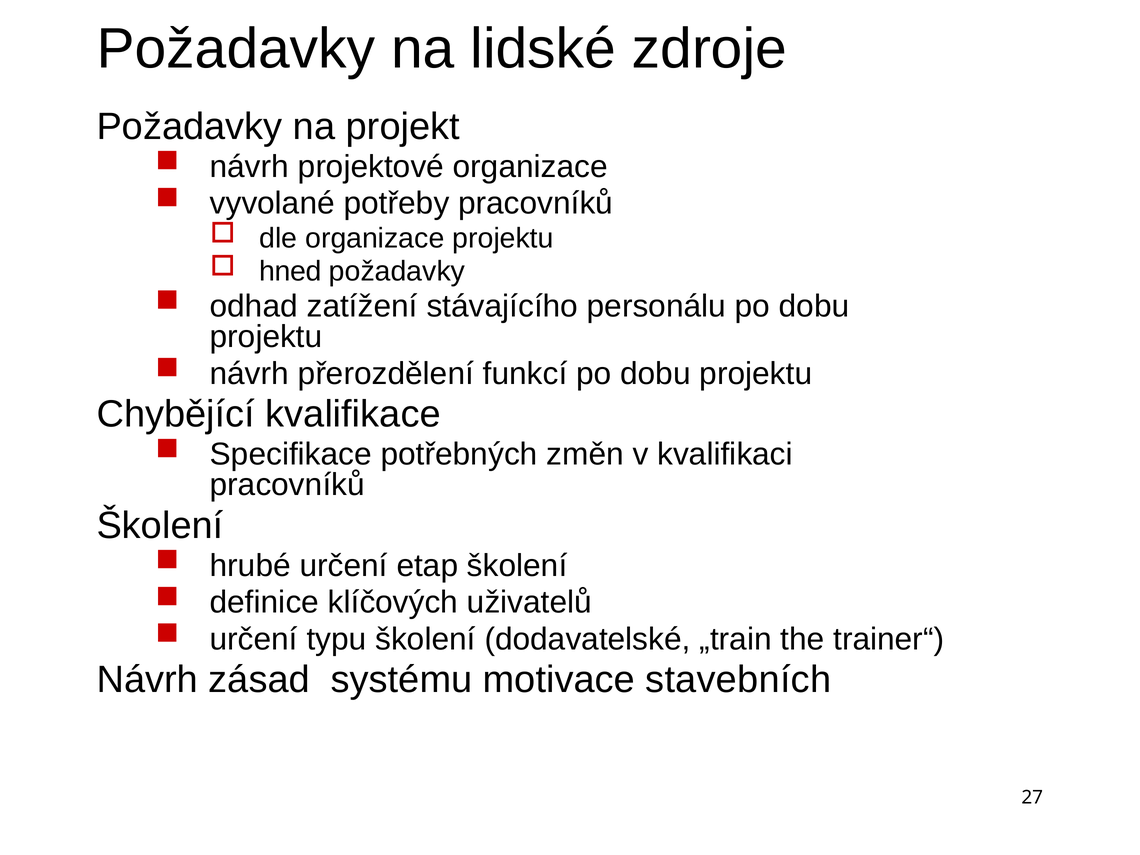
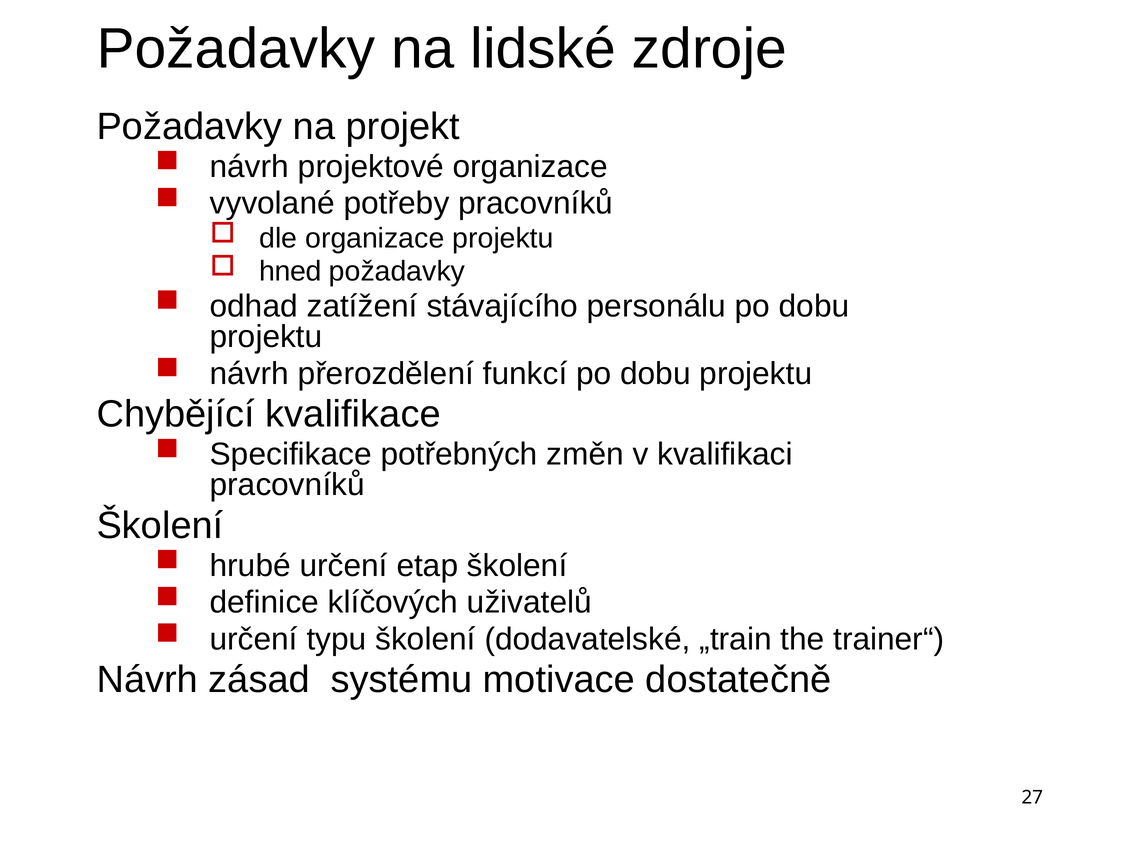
stavebních: stavebních -> dostatečně
